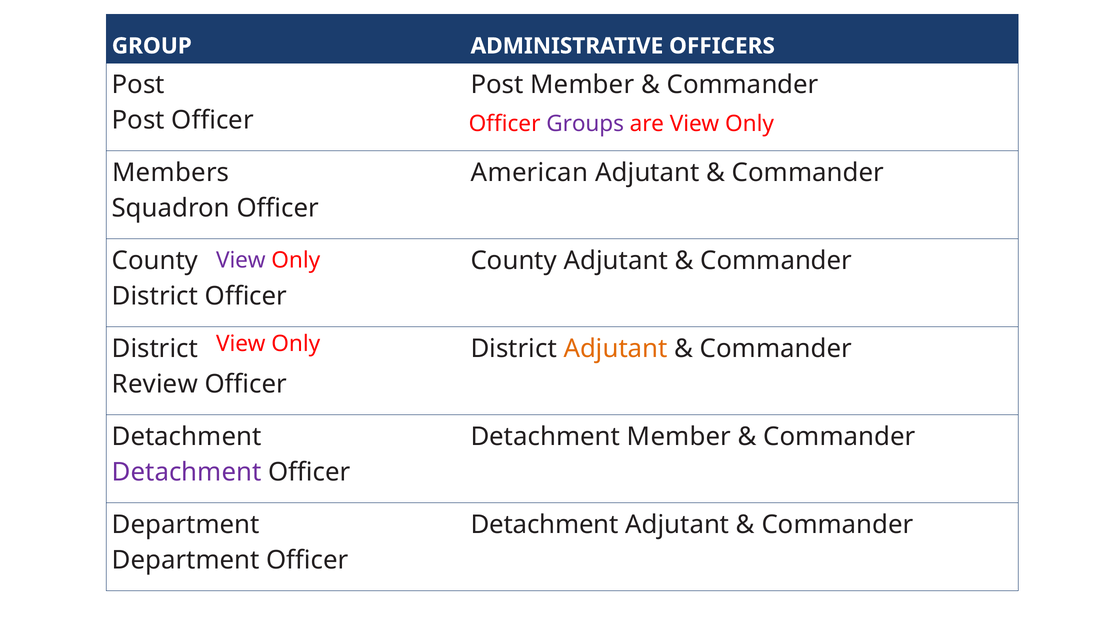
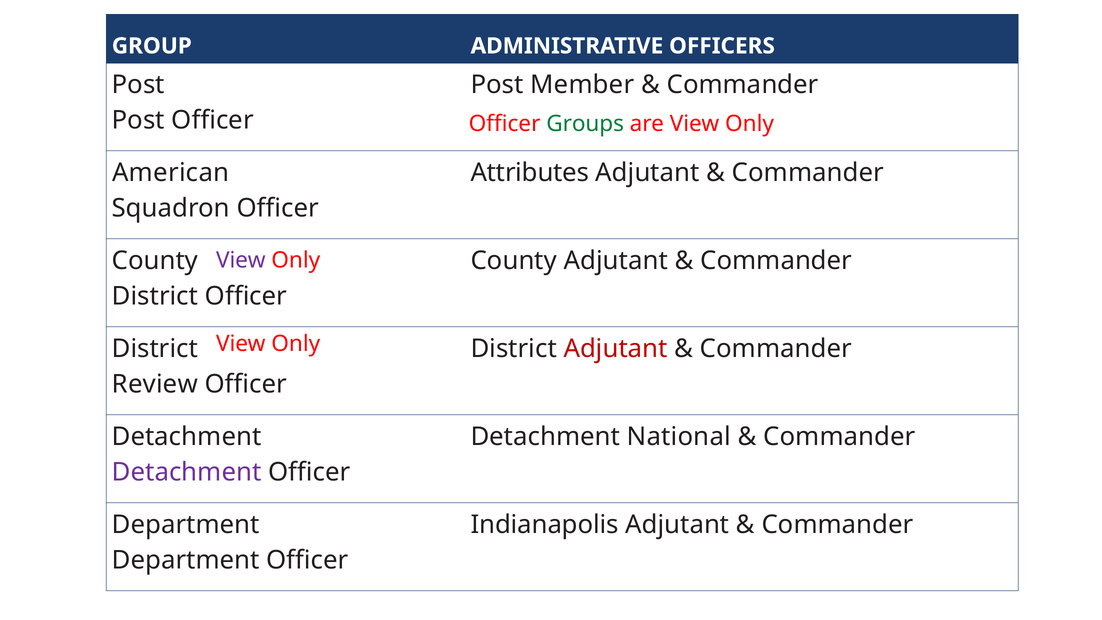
Groups colour: purple -> green
Members: Members -> American
American: American -> Attributes
Adjutant at (616, 349) colour: orange -> red
Detachment Member: Member -> National
Detachment at (545, 525): Detachment -> Indianapolis
